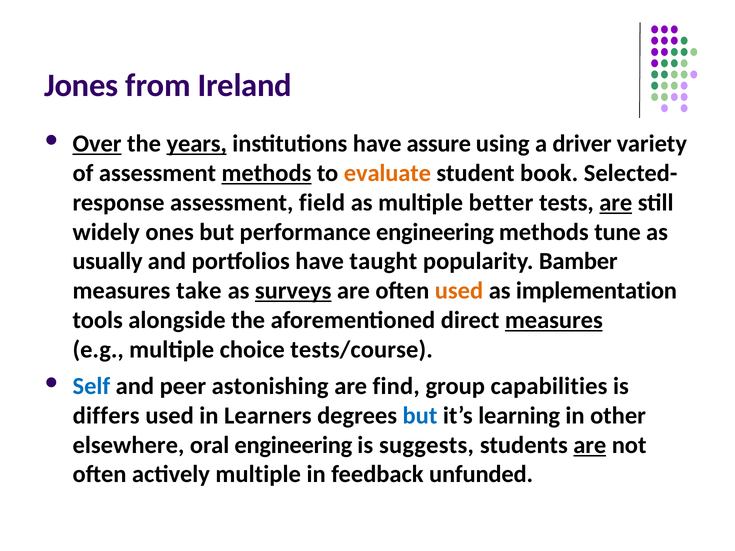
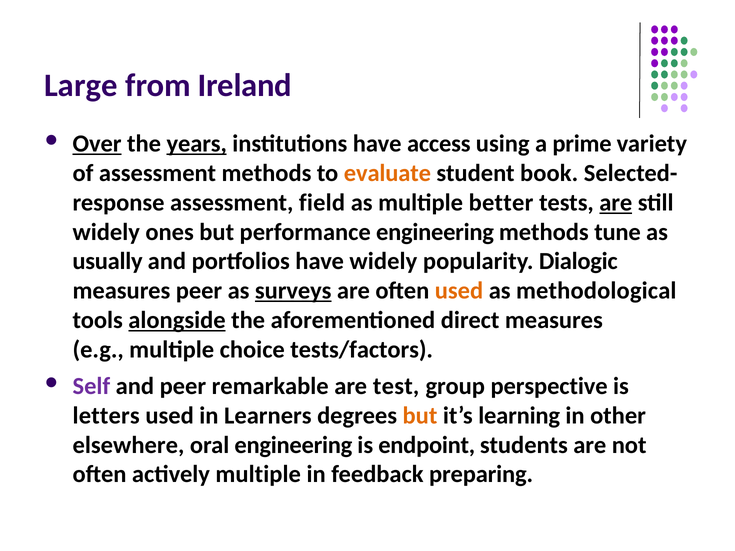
Jones: Jones -> Large
assure: assure -> access
driver: driver -> prime
methods at (266, 173) underline: present -> none
have taught: taught -> widely
Bamber: Bamber -> Dialogic
measures take: take -> peer
implementation: implementation -> methodological
alongside underline: none -> present
measures at (554, 320) underline: present -> none
tests/course: tests/course -> tests/factors
Self colour: blue -> purple
astonishing: astonishing -> remarkable
find: find -> test
capabilities: capabilities -> perspective
differs: differs -> letters
but at (420, 416) colour: blue -> orange
suggests: suggests -> endpoint
are at (590, 445) underline: present -> none
unfunded: unfunded -> preparing
